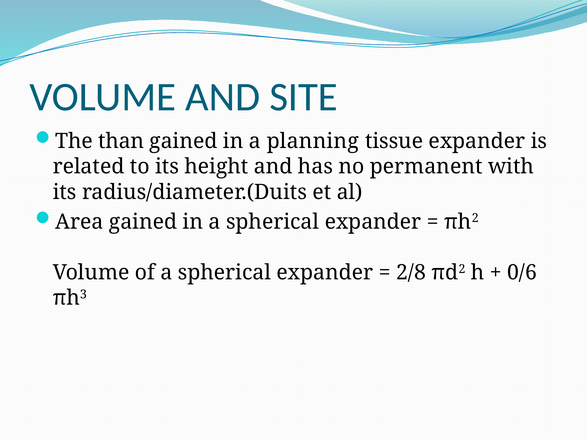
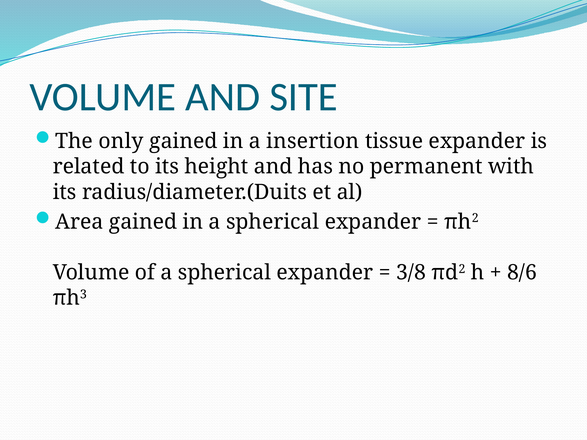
than: than -> only
planning: planning -> insertion
2/8: 2/8 -> 3/8
0/6: 0/6 -> 8/6
